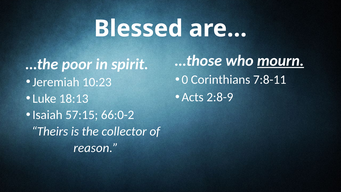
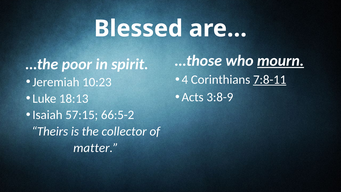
0: 0 -> 4
7:8-11 underline: none -> present
2:8-9: 2:8-9 -> 3:8-9
66:0-2: 66:0-2 -> 66:5-2
reason: reason -> matter
